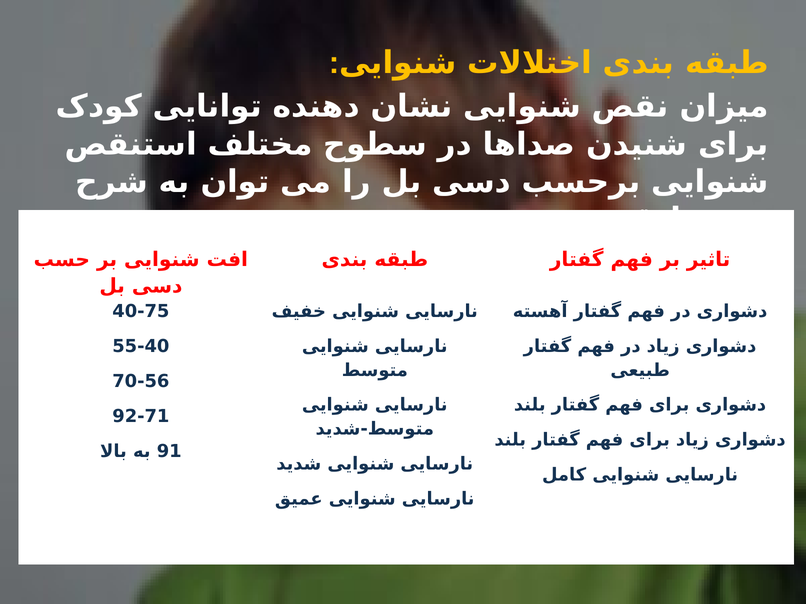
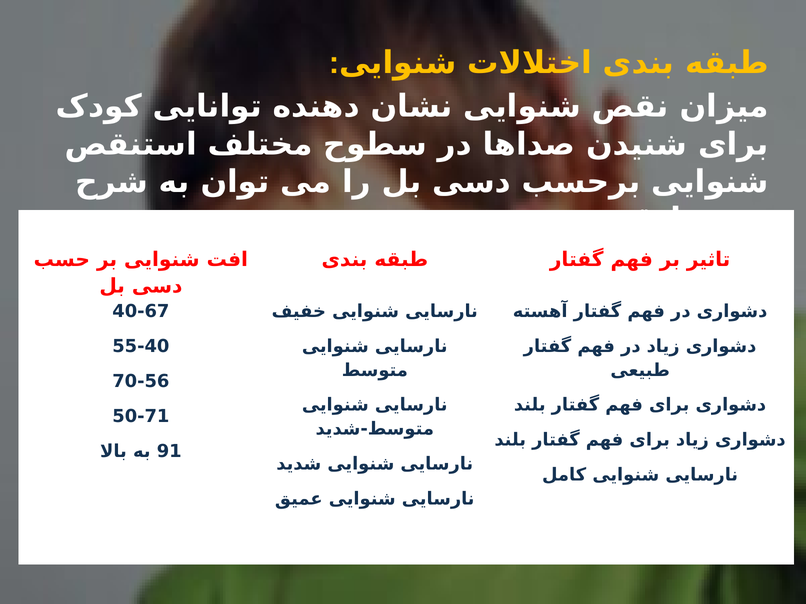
40-75: 40-75 -> 40-67
92-71: 92-71 -> 50-71
